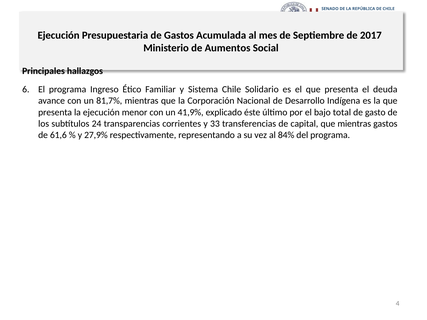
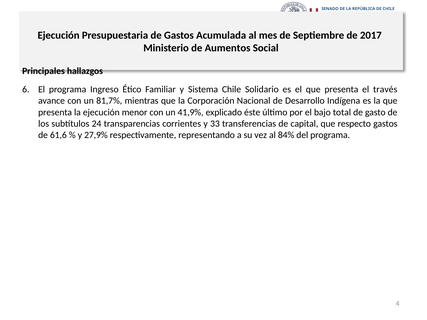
deuda: deuda -> través
que mientras: mientras -> respecto
